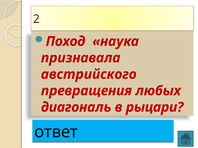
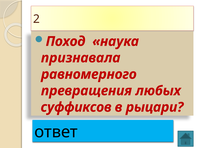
австрийского: австрийского -> равномерного
диагональ: диагональ -> суффиксов
